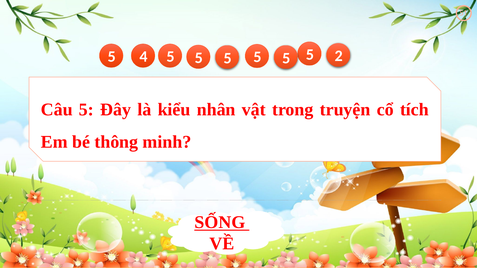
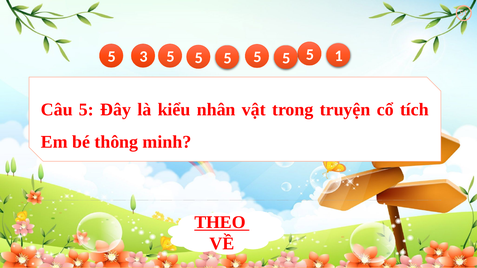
4: 4 -> 3
2: 2 -> 1
SỐNG: SỐNG -> THEO
